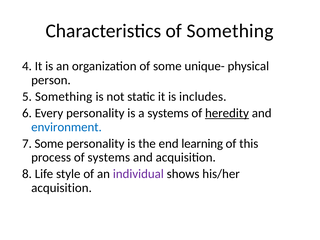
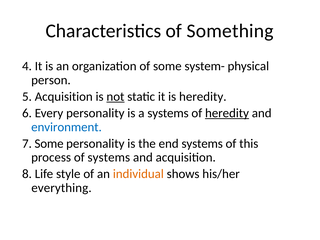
unique-: unique- -> system-
5 Something: Something -> Acquisition
not underline: none -> present
is includes: includes -> heredity
end learning: learning -> systems
individual colour: purple -> orange
acquisition at (62, 188): acquisition -> everything
